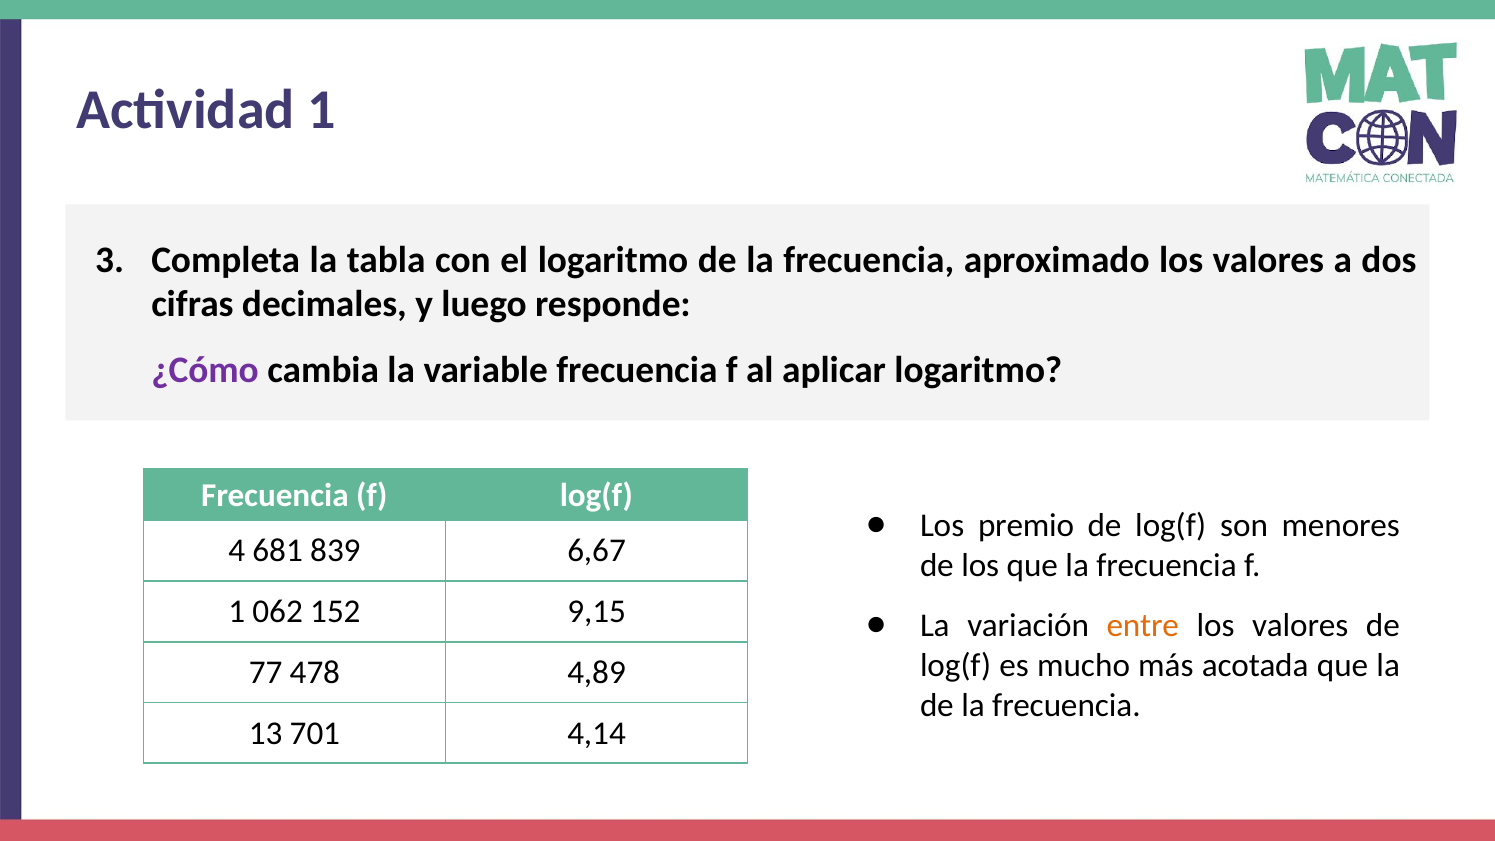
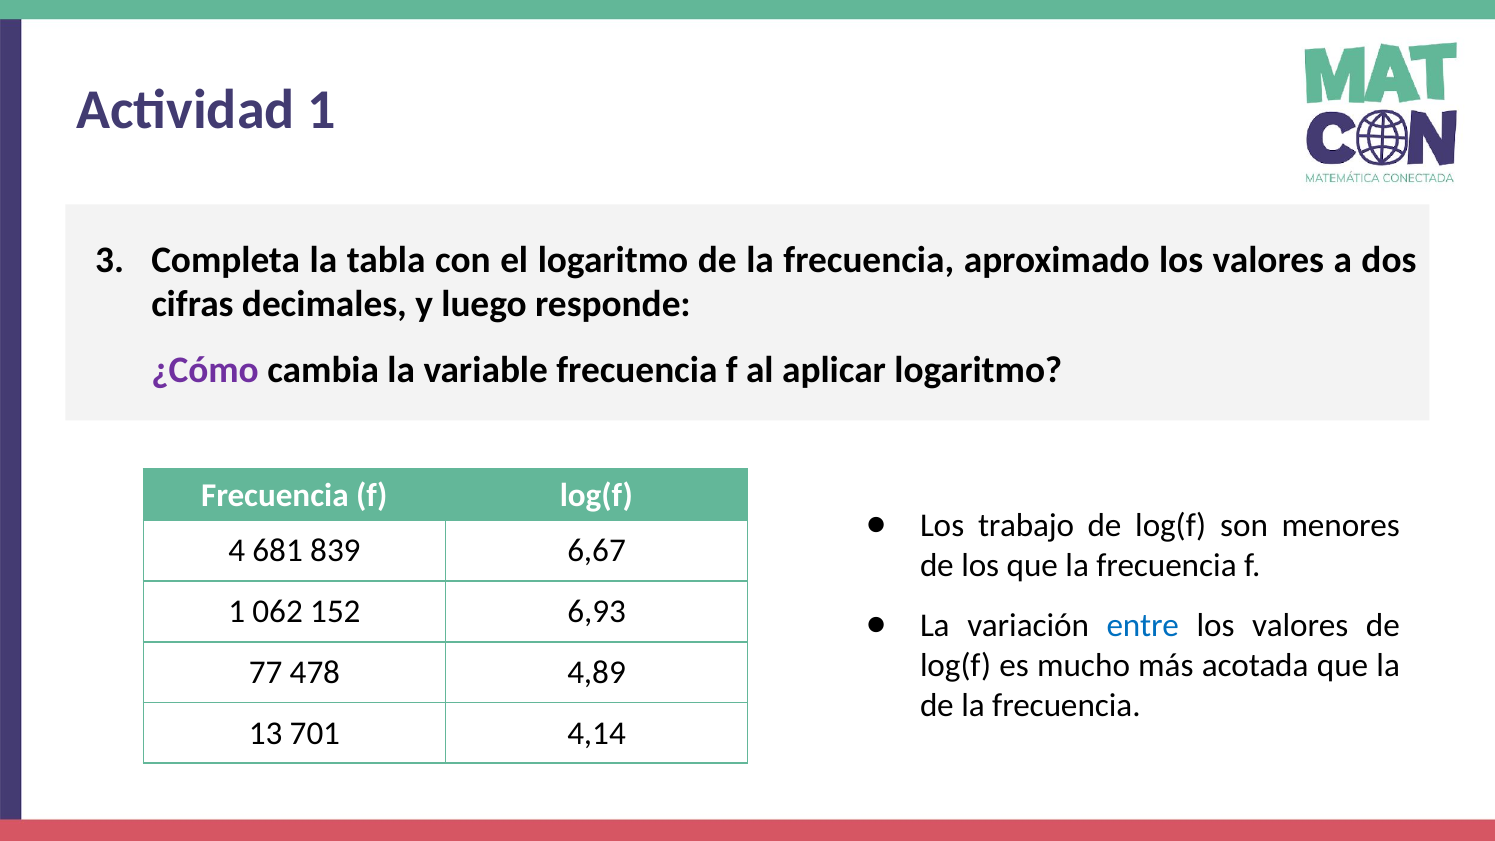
premio: premio -> trabajo
9,15: 9,15 -> 6,93
entre colour: orange -> blue
